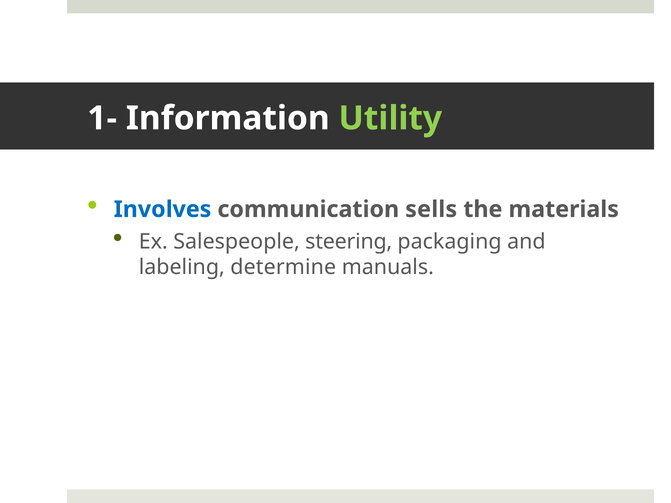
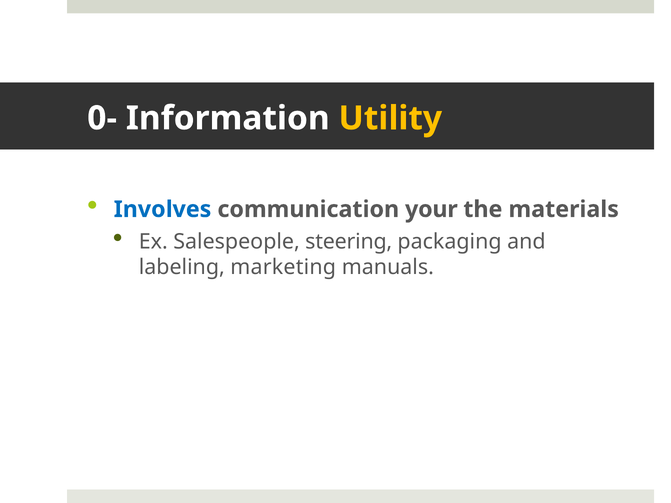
1-: 1- -> 0-
Utility colour: light green -> yellow
sells: sells -> your
determine: determine -> marketing
